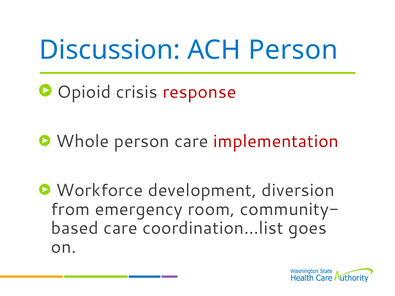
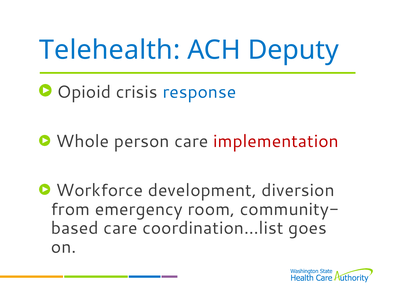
Discussion: Discussion -> Telehealth
ACH Person: Person -> Deputy
response colour: red -> blue
